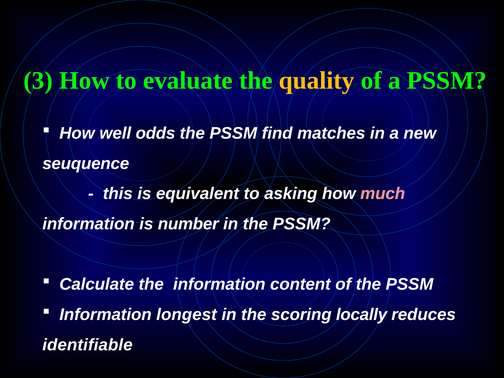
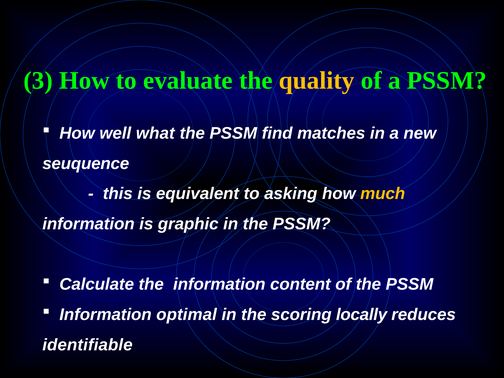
odds: odds -> what
much colour: pink -> yellow
number: number -> graphic
longest: longest -> optimal
